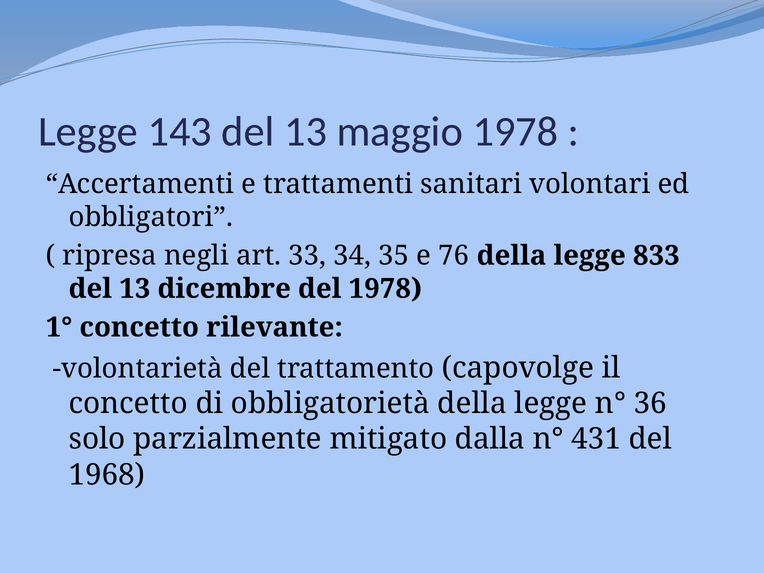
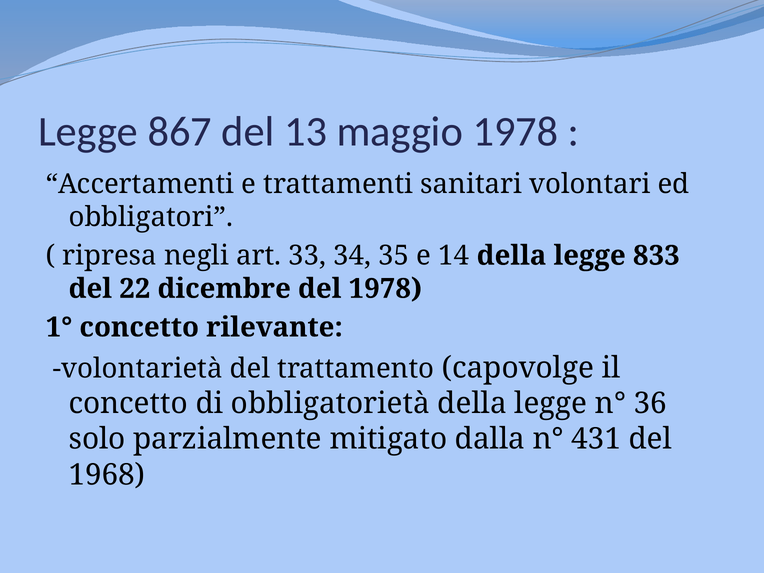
143: 143 -> 867
76: 76 -> 14
13 at (135, 289): 13 -> 22
